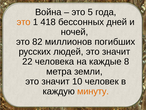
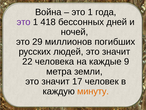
5 at (90, 12): 5 -> 1
это at (24, 22) colour: orange -> purple
82: 82 -> 29
8: 8 -> 9
10: 10 -> 17
